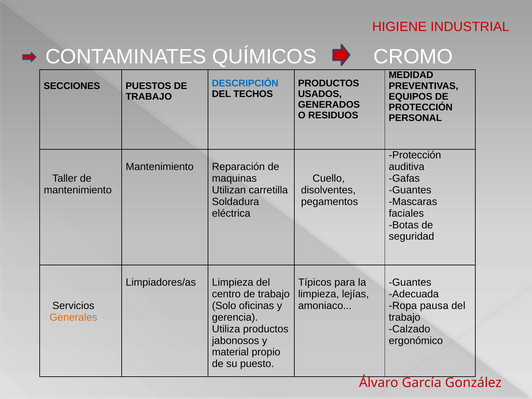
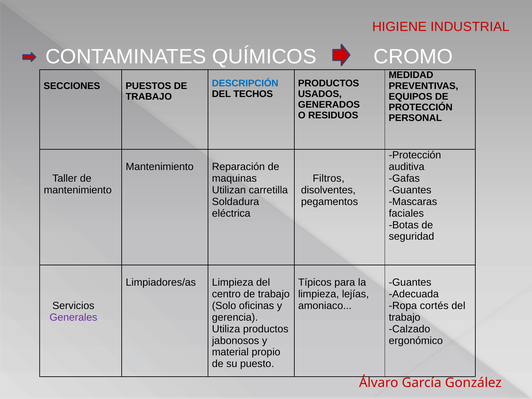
Cuello: Cuello -> Filtros
pausa: pausa -> cortés
Generales colour: orange -> purple
